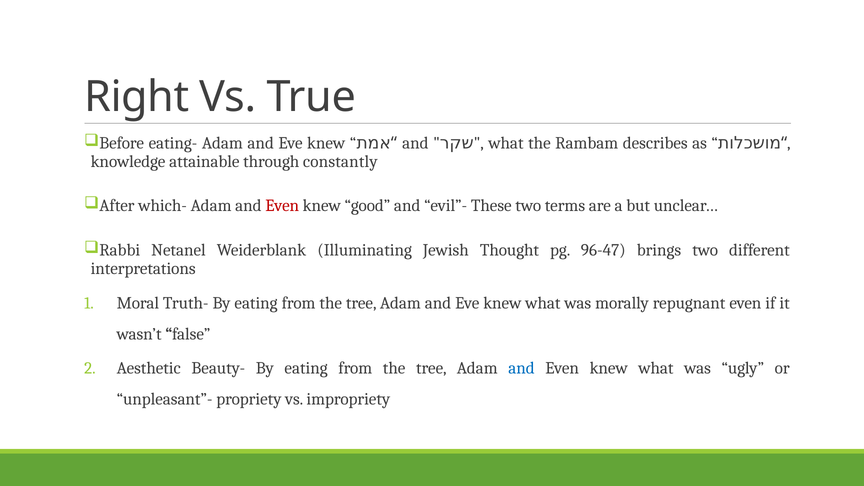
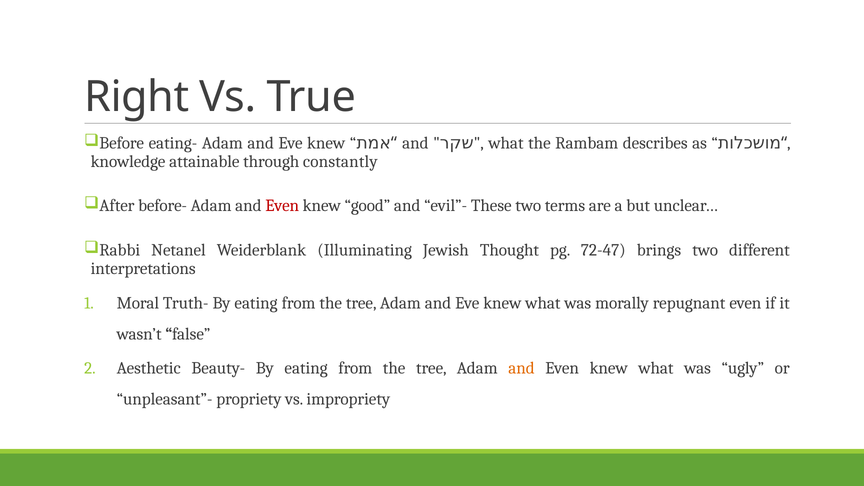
which-: which- -> before-
96-47: 96-47 -> 72-47
and at (522, 368) colour: blue -> orange
